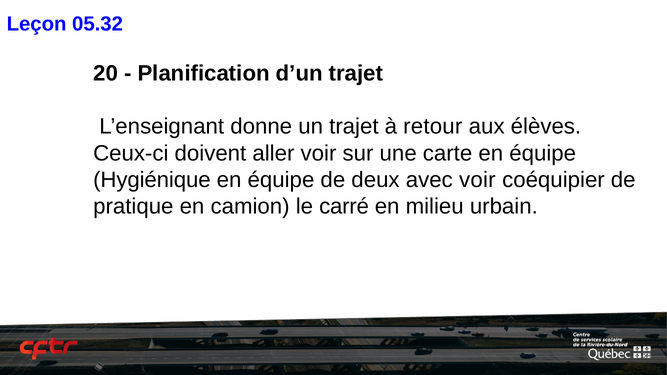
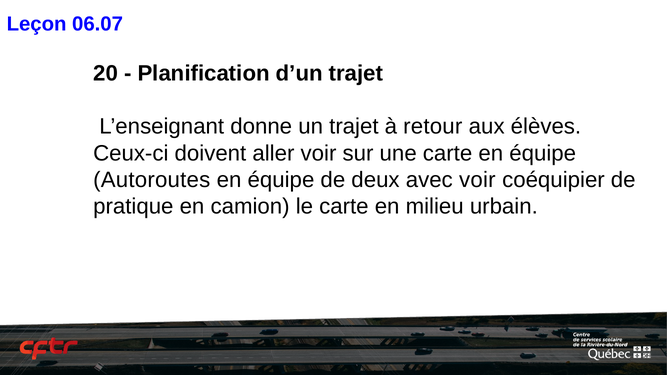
05.32: 05.32 -> 06.07
Hygiénique: Hygiénique -> Autoroutes
le carré: carré -> carte
